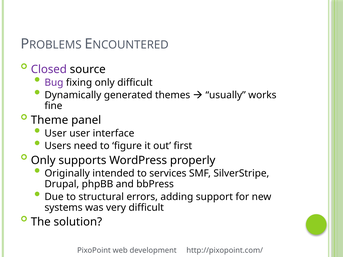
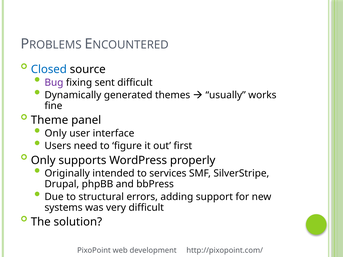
Closed colour: purple -> blue
fixing only: only -> sent
User at (56, 133): User -> Only
